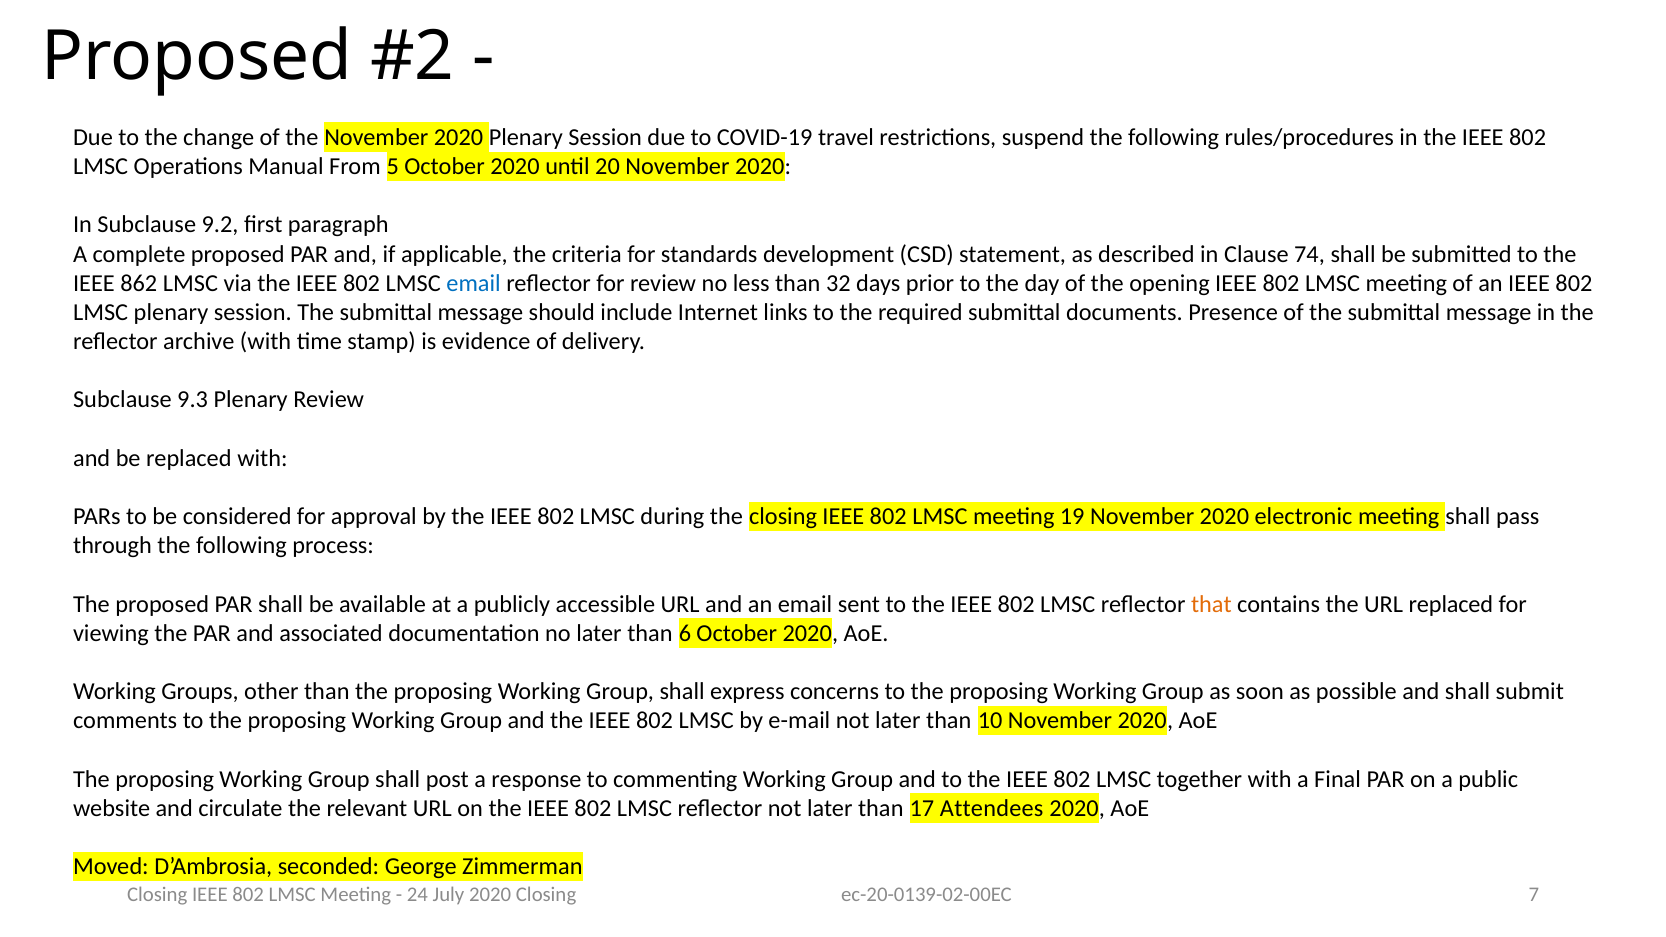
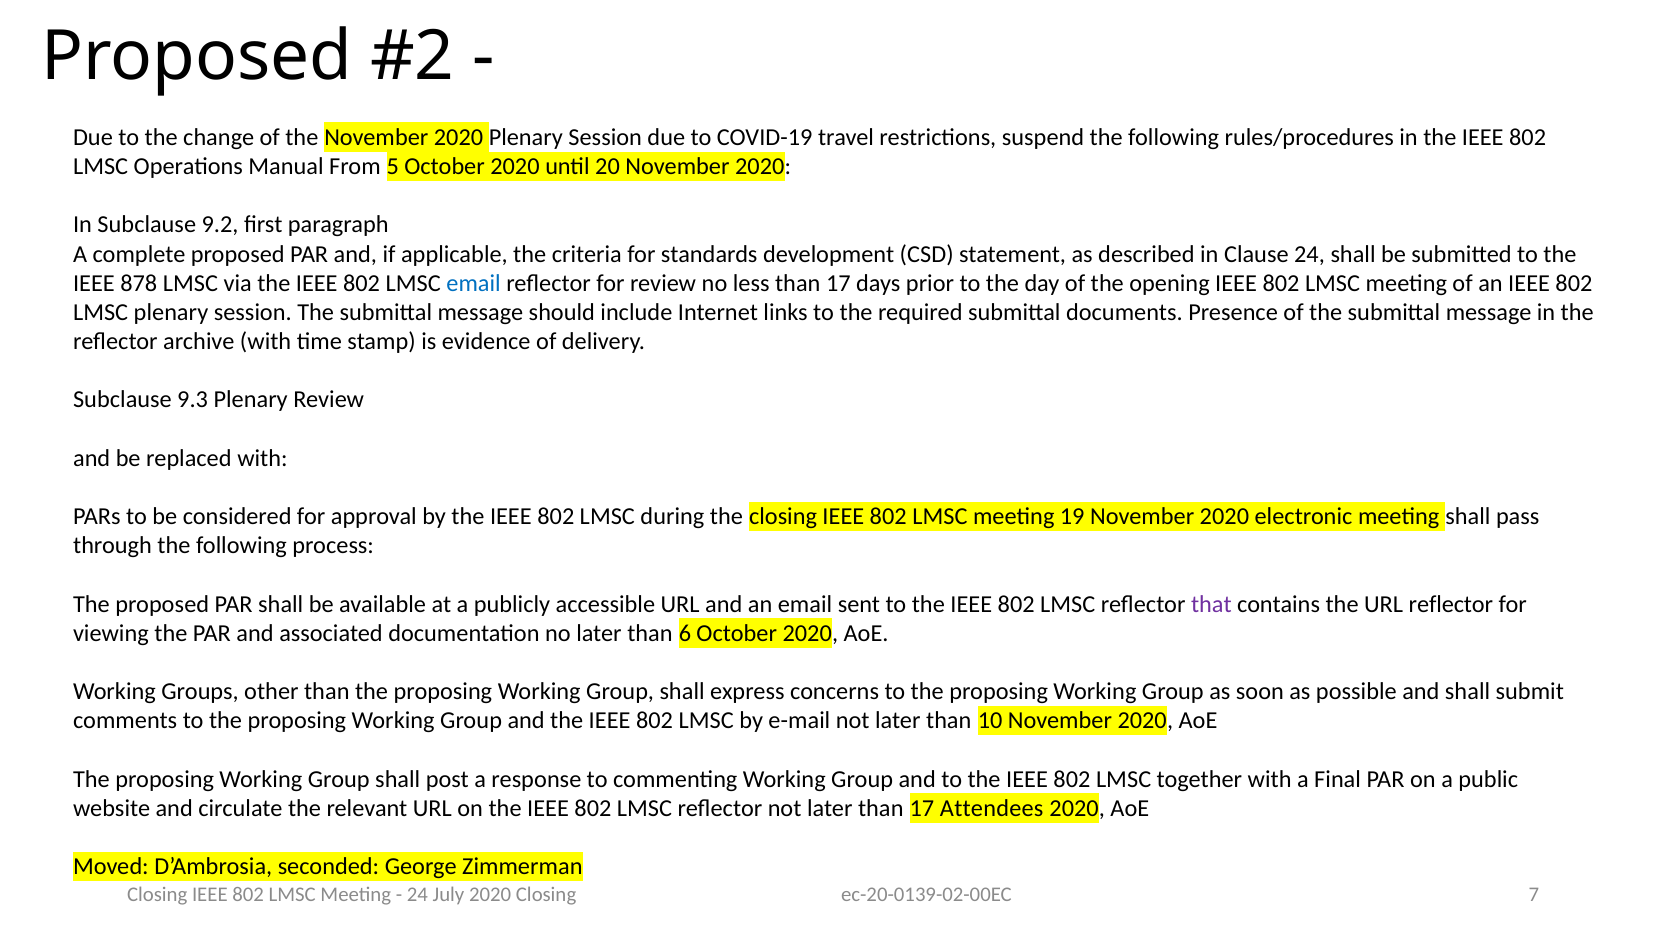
Clause 74: 74 -> 24
862: 862 -> 878
less than 32: 32 -> 17
that colour: orange -> purple
URL replaced: replaced -> reflector
